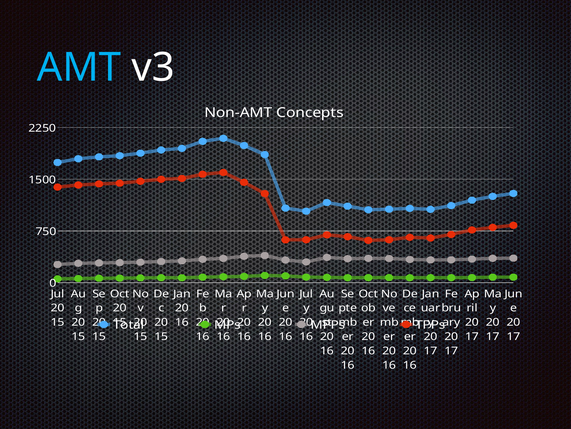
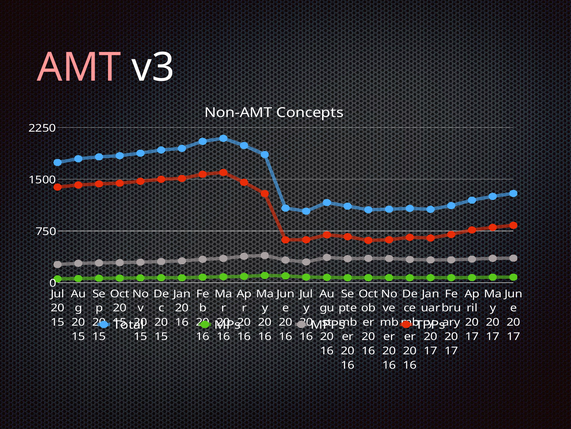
AMT colour: light blue -> pink
